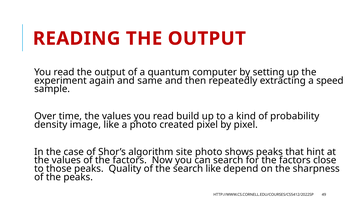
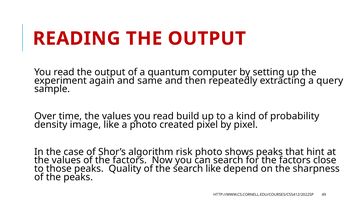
speed: speed -> query
site: site -> risk
